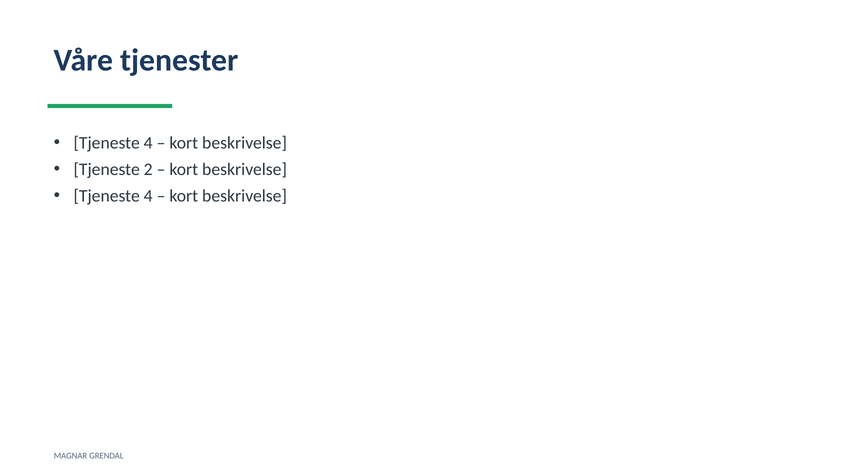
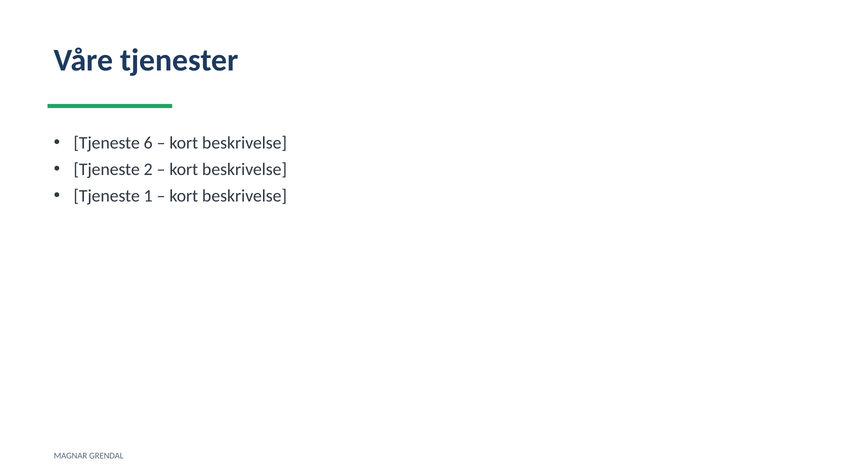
4 at (148, 143): 4 -> 6
4 at (148, 196): 4 -> 1
